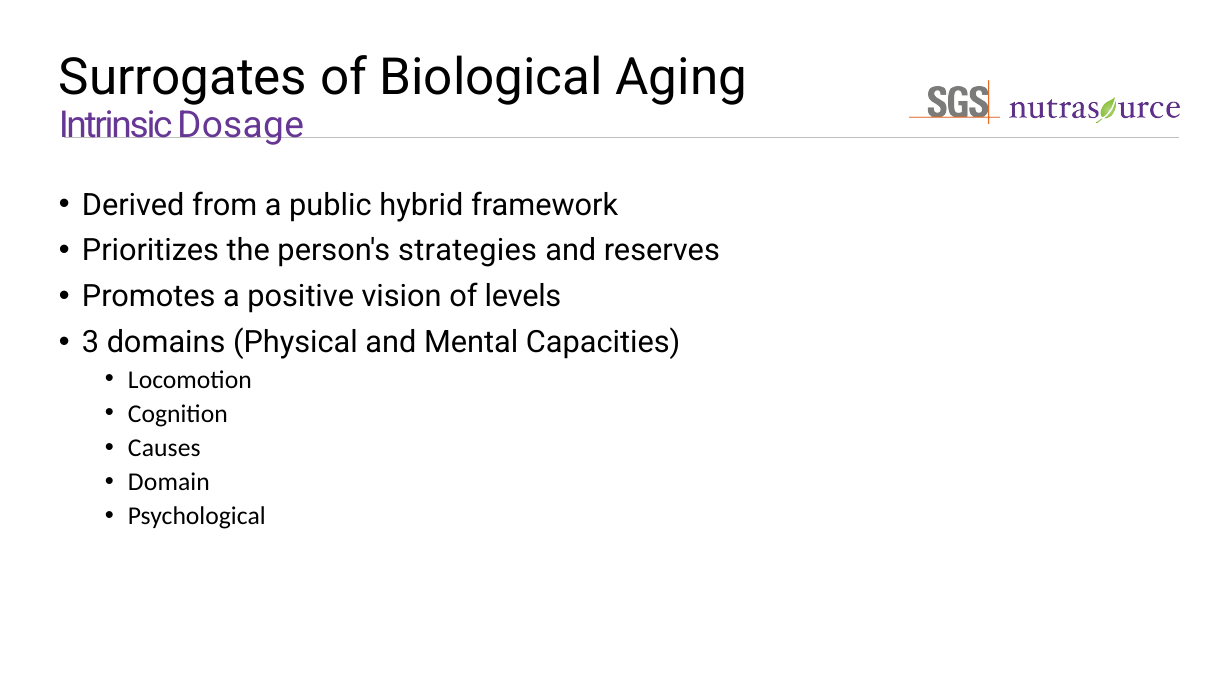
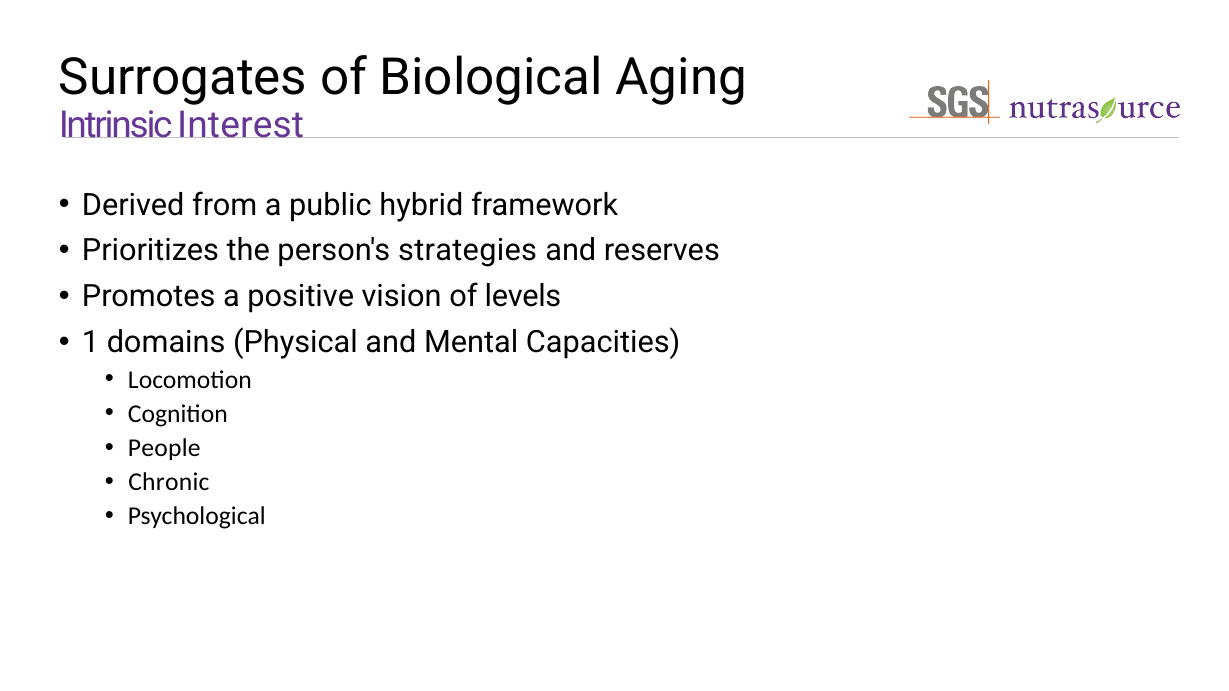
Dosage: Dosage -> Interest
3: 3 -> 1
Causes: Causes -> People
Domain: Domain -> Chronic
